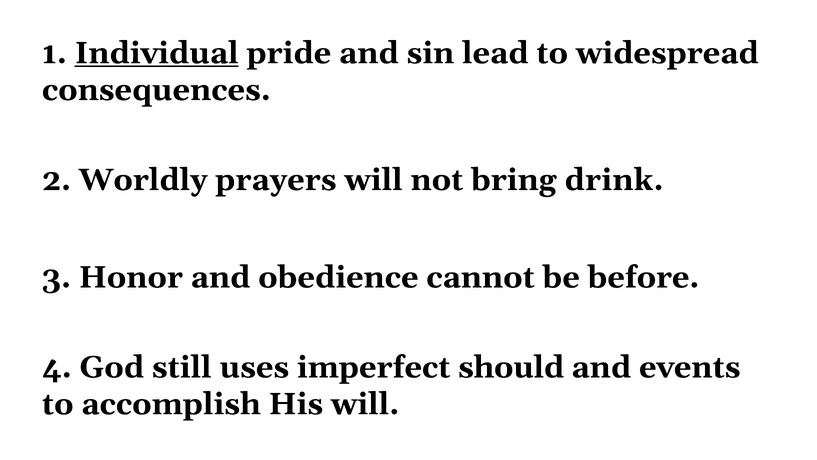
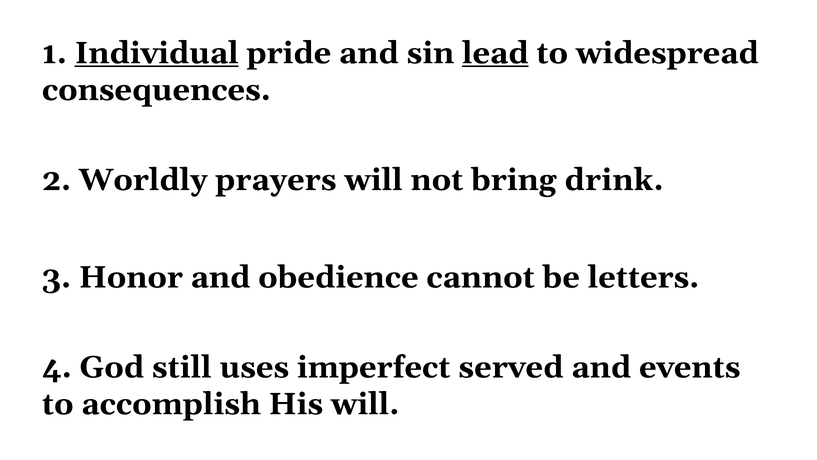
lead underline: none -> present
before: before -> letters
should: should -> served
